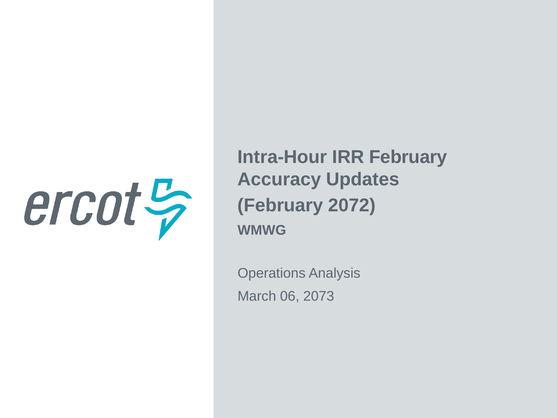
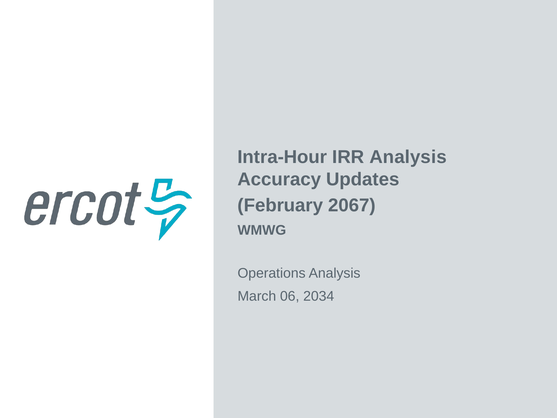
IRR February: February -> Analysis
2072: 2072 -> 2067
2073: 2073 -> 2034
